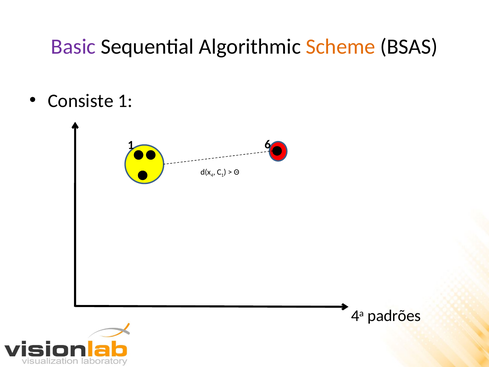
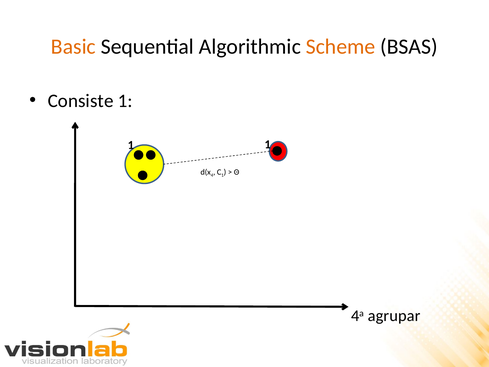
Basic colour: purple -> orange
1 6: 6 -> 1
padrões: padrões -> agrupar
